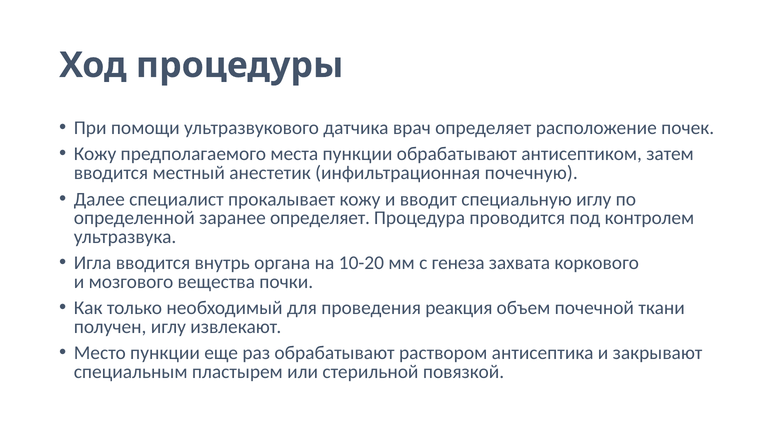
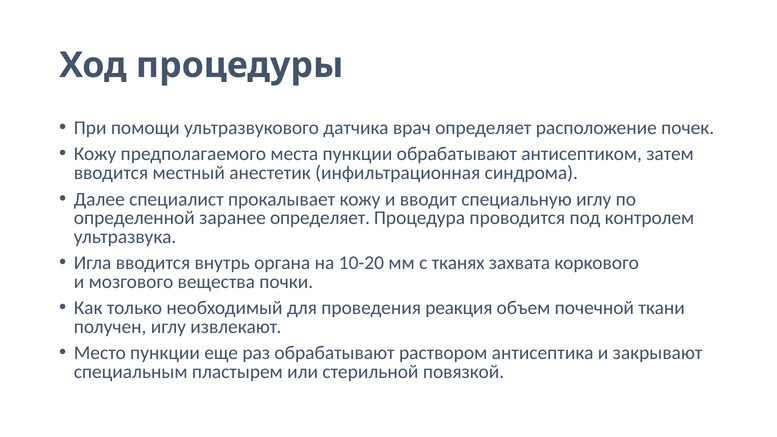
почечную: почечную -> синдрома
генеза: генеза -> тканях
